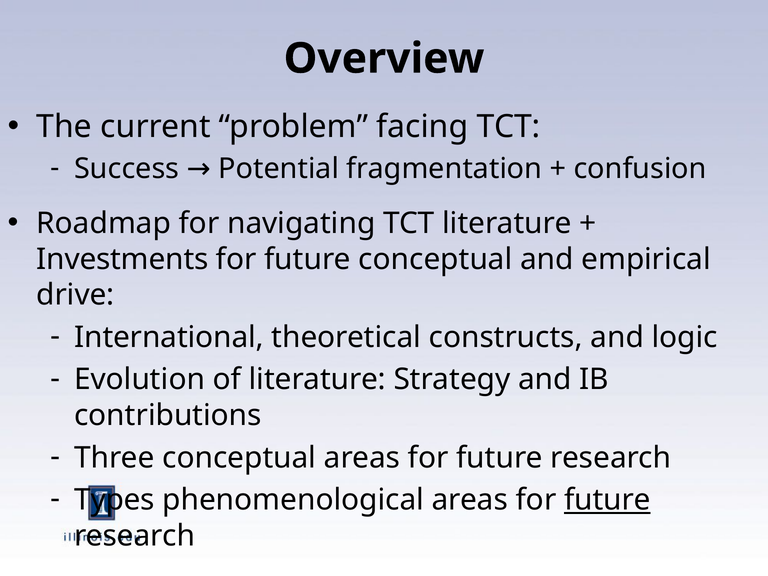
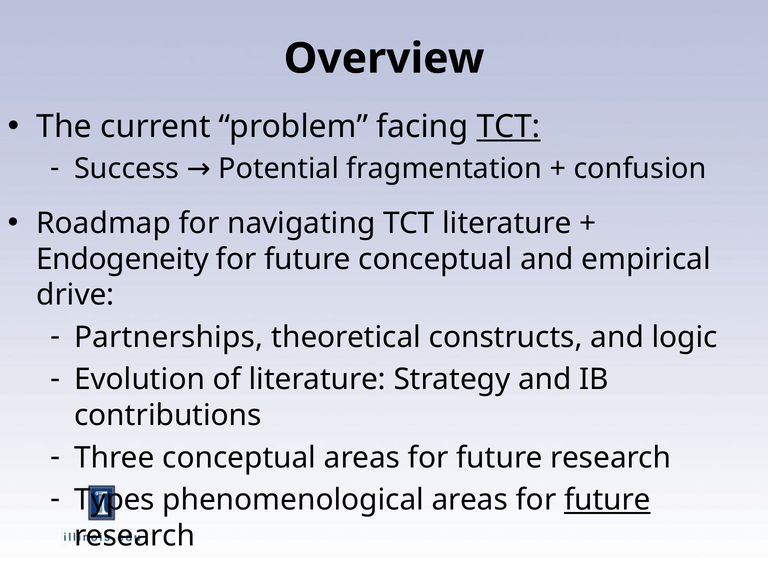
TCT at (509, 127) underline: none -> present
Investments: Investments -> Endogeneity
International: International -> Partnerships
